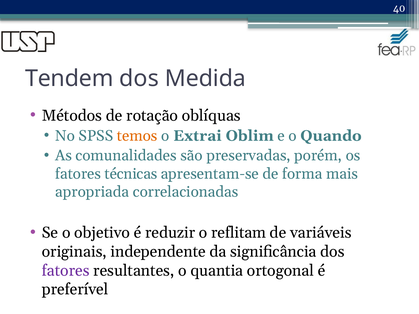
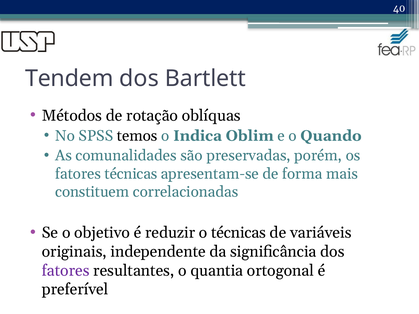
Medida: Medida -> Bartlett
temos colour: orange -> black
Extrai: Extrai -> Indica
apropriada: apropriada -> constituem
o reflitam: reflitam -> técnicas
